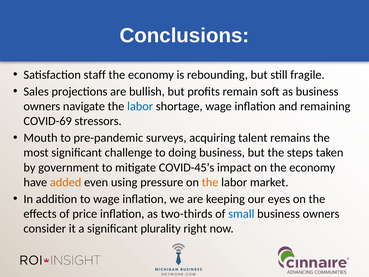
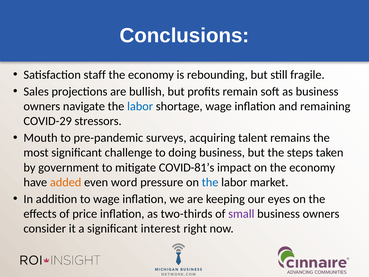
COVID-69: COVID-69 -> COVID-29
COVID-45’s: COVID-45’s -> COVID-81’s
using: using -> word
the at (210, 182) colour: orange -> blue
small colour: blue -> purple
plurality: plurality -> interest
